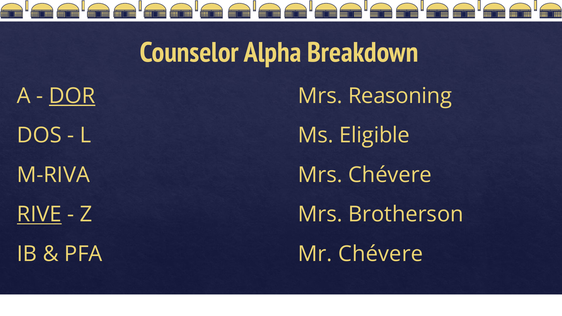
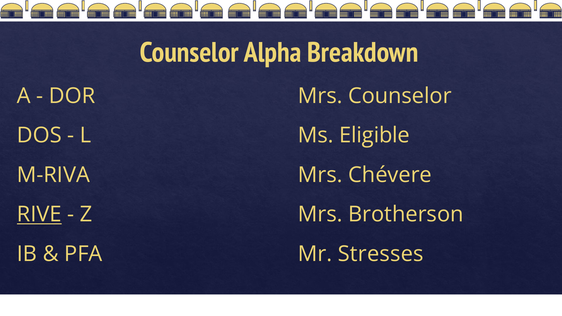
DOR underline: present -> none
Mrs Reasoning: Reasoning -> Counselor
Mr Chévere: Chévere -> Stresses
